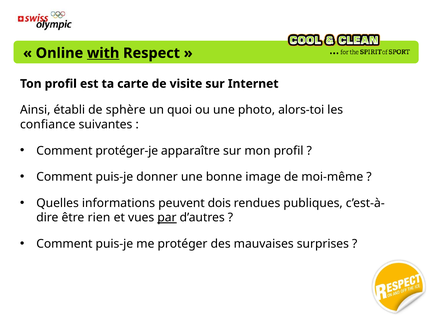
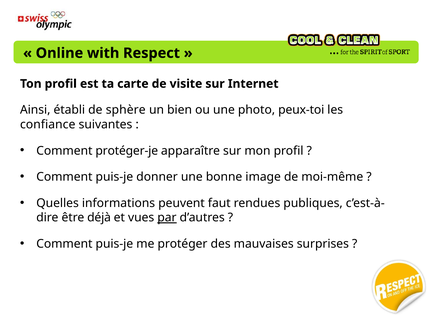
with underline: present -> none
quoi: quoi -> bien
alors-toi: alors-toi -> peux-toi
dois: dois -> faut
rien: rien -> déjà
